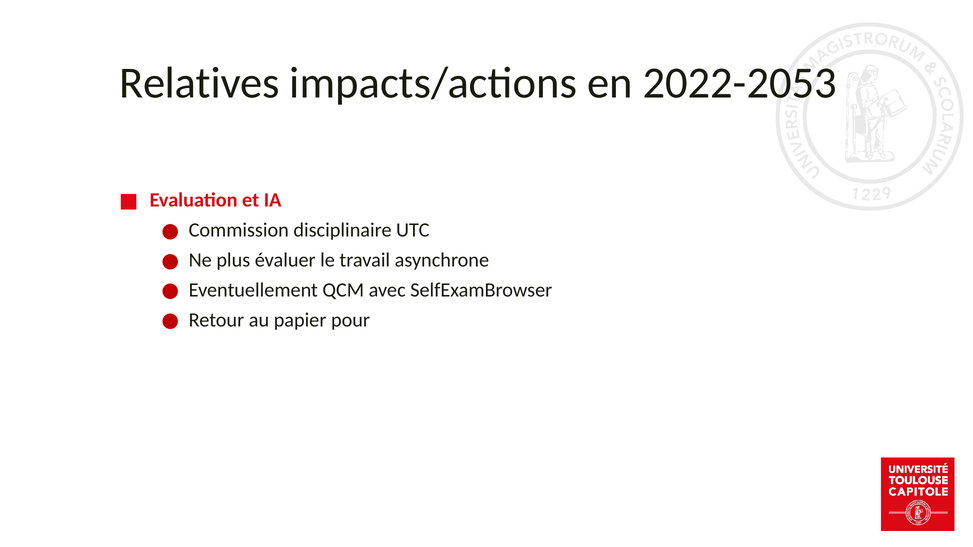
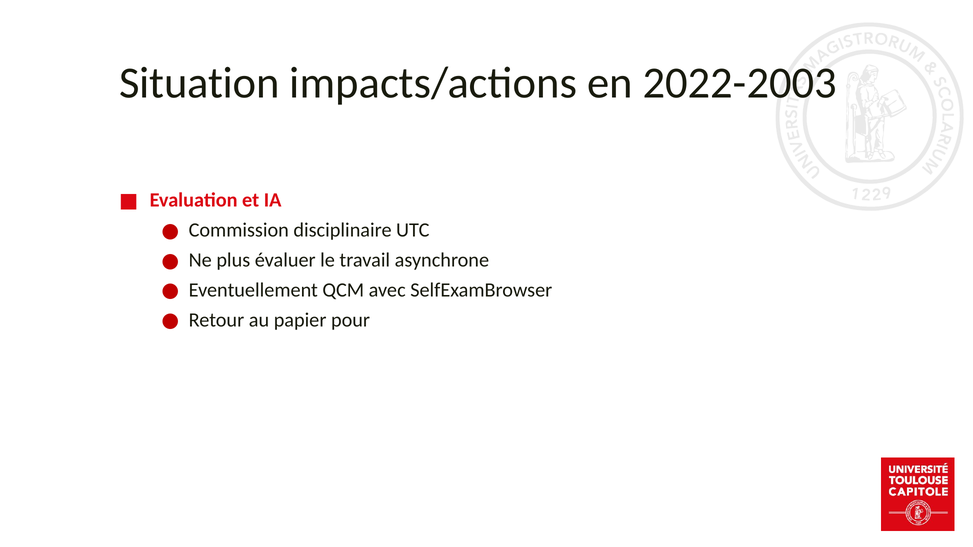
Relatives: Relatives -> Situation
2022-2053: 2022-2053 -> 2022-2003
